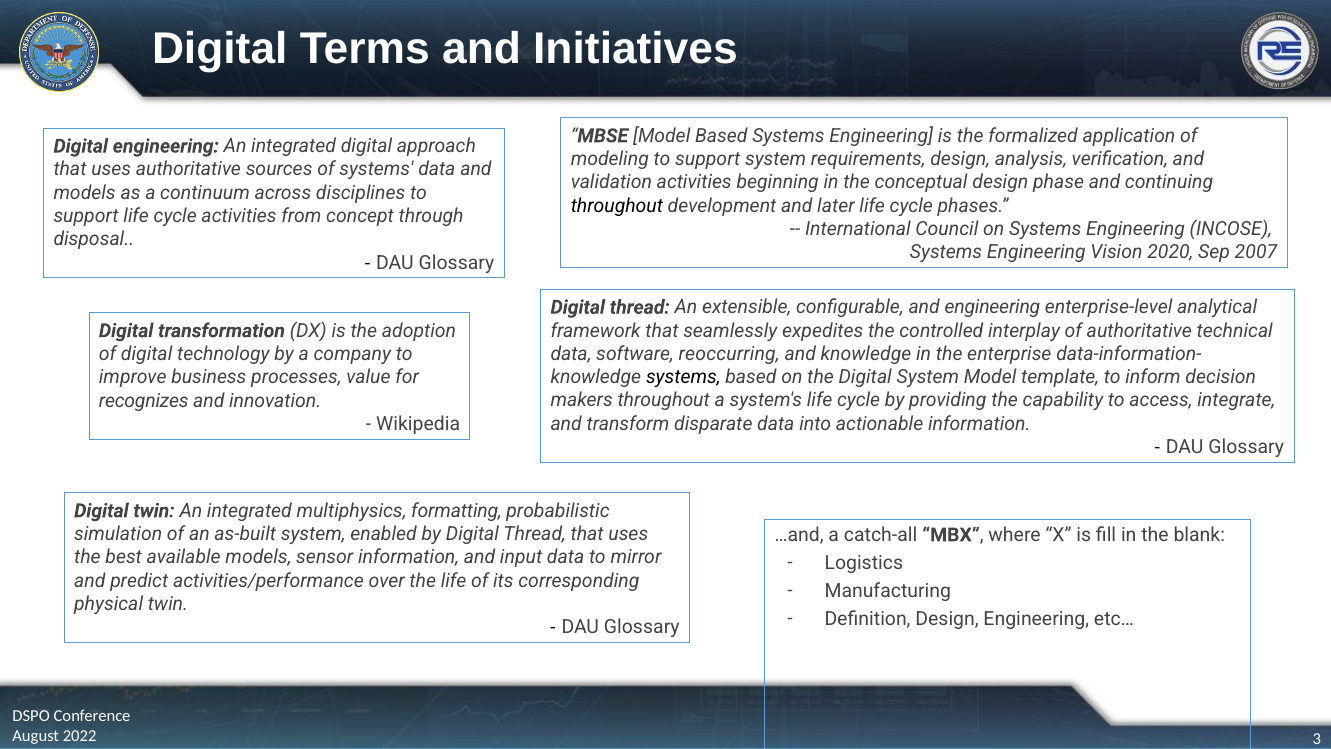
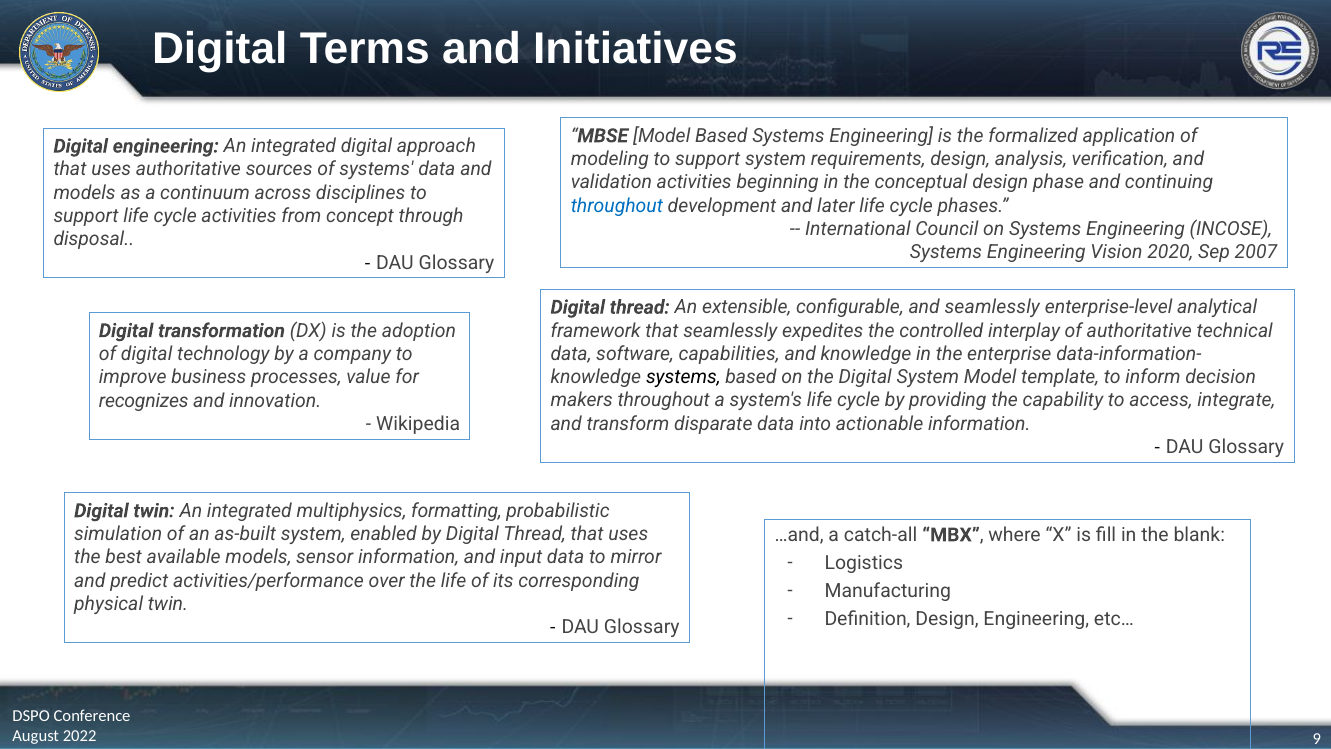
throughout at (617, 206) colour: black -> blue
and engineering: engineering -> seamlessly
reoccurring: reoccurring -> capabilities
3: 3 -> 9
